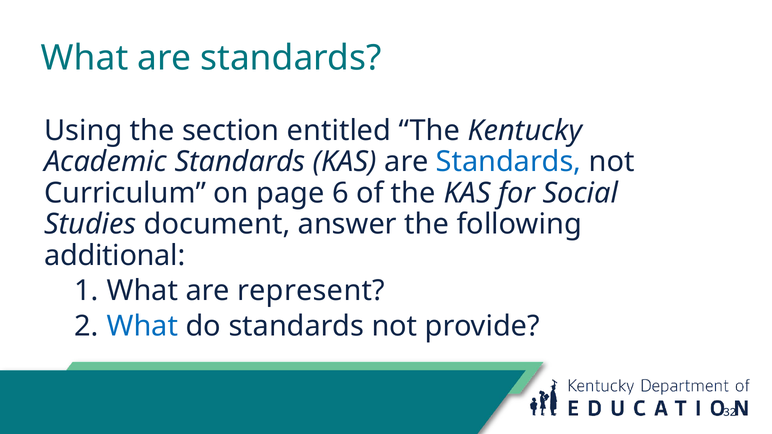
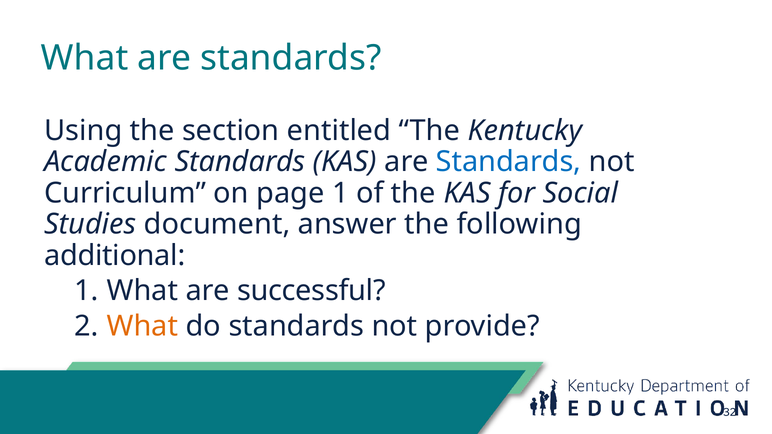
page 6: 6 -> 1
represent: represent -> successful
What at (142, 326) colour: blue -> orange
